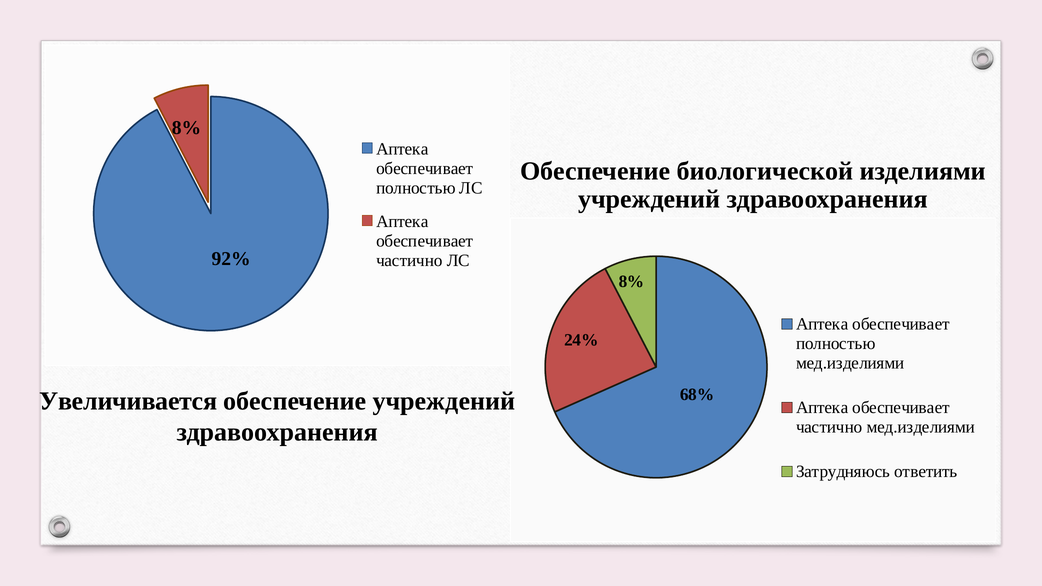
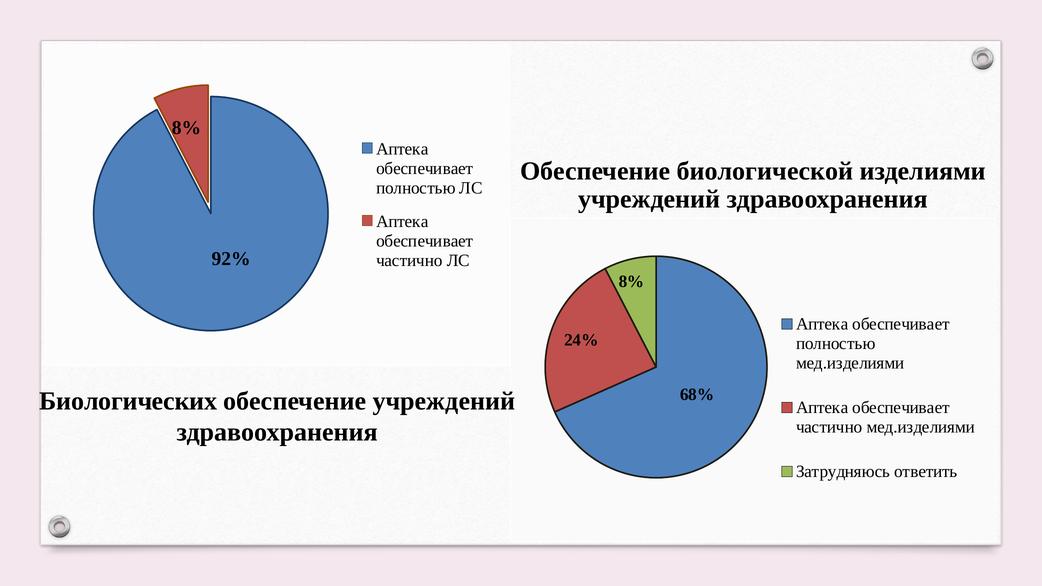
Увеличивается: Увеличивается -> Биологических
